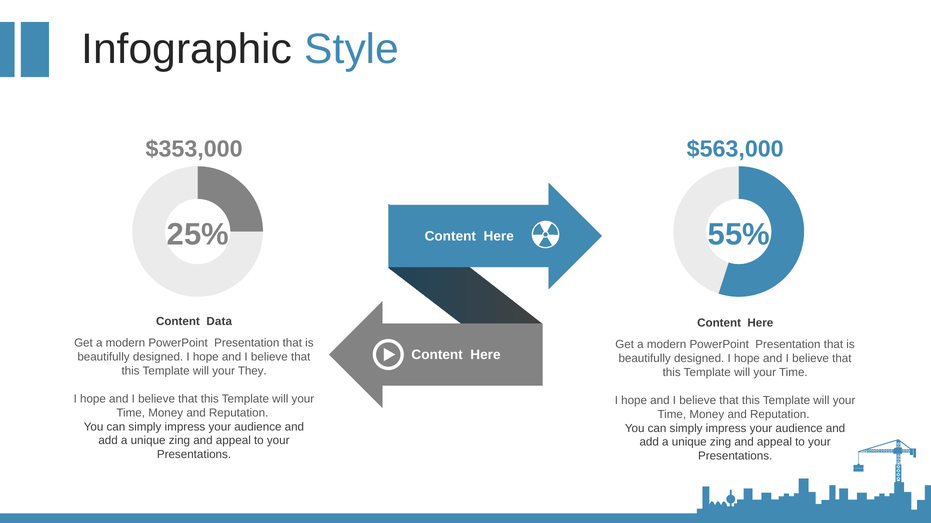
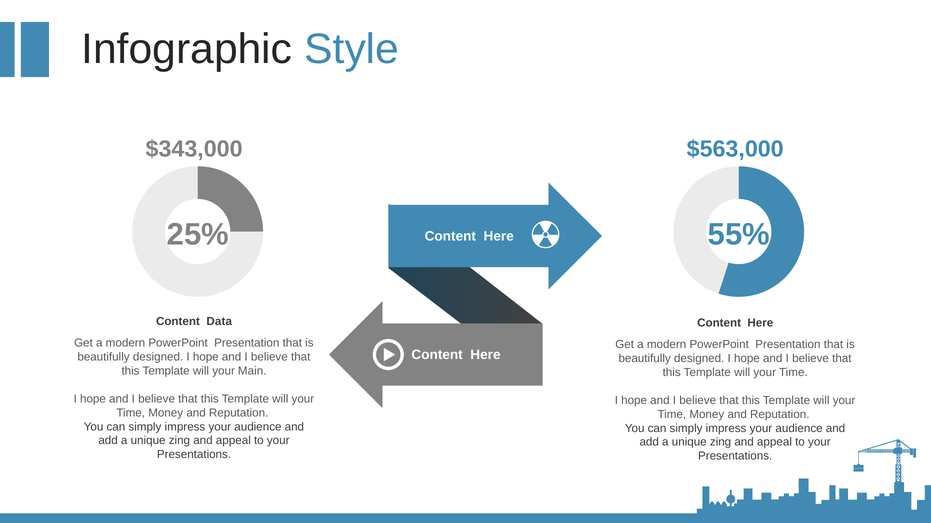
$353,000: $353,000 -> $343,000
They: They -> Main
